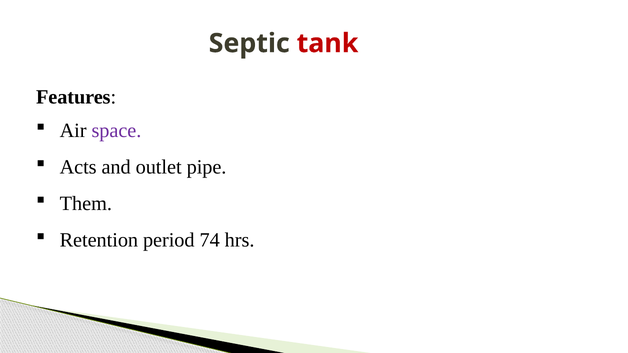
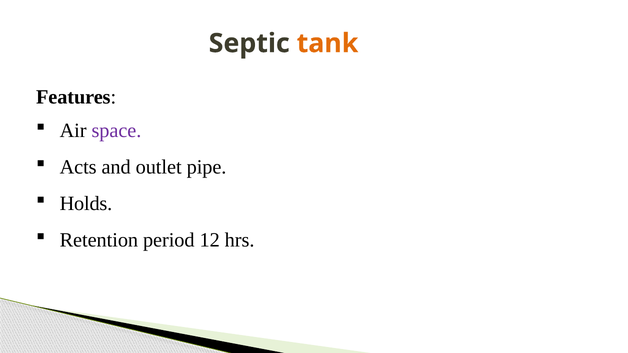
tank colour: red -> orange
Them: Them -> Holds
74: 74 -> 12
